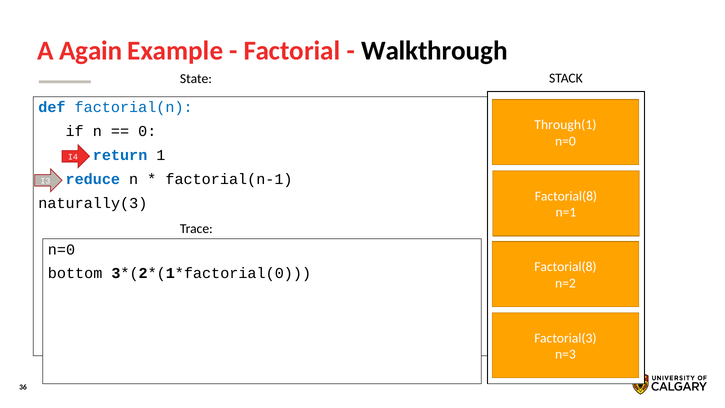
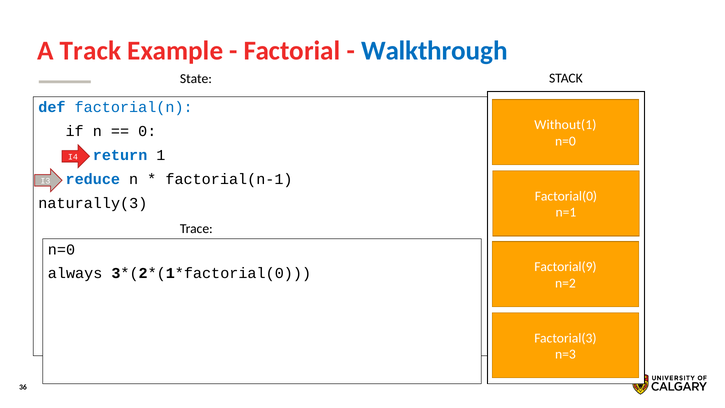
Again: Again -> Track
Walkthrough colour: black -> blue
Through(1: Through(1 -> Without(1
Factorial(8 at (566, 196): Factorial(8 -> Factorial(0
Factorial(8 at (565, 267): Factorial(8 -> Factorial(9
bottom: bottom -> always
